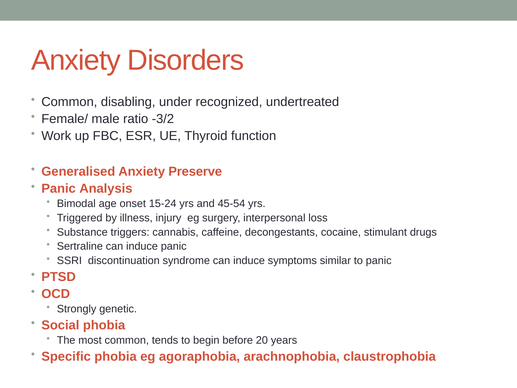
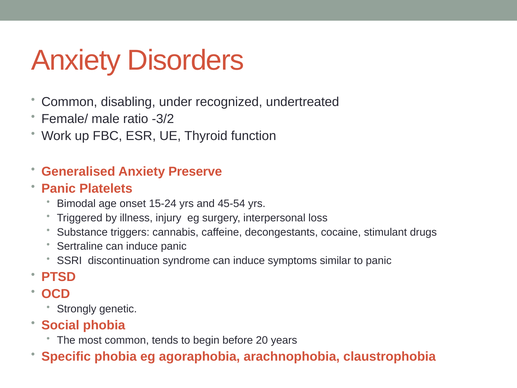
Analysis: Analysis -> Platelets
